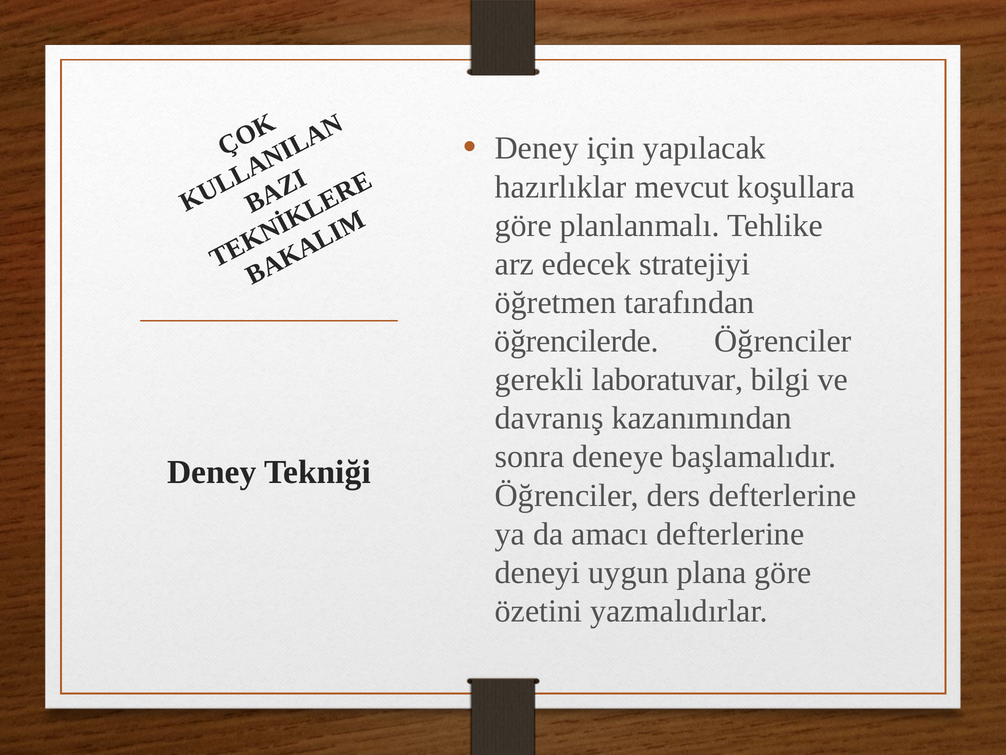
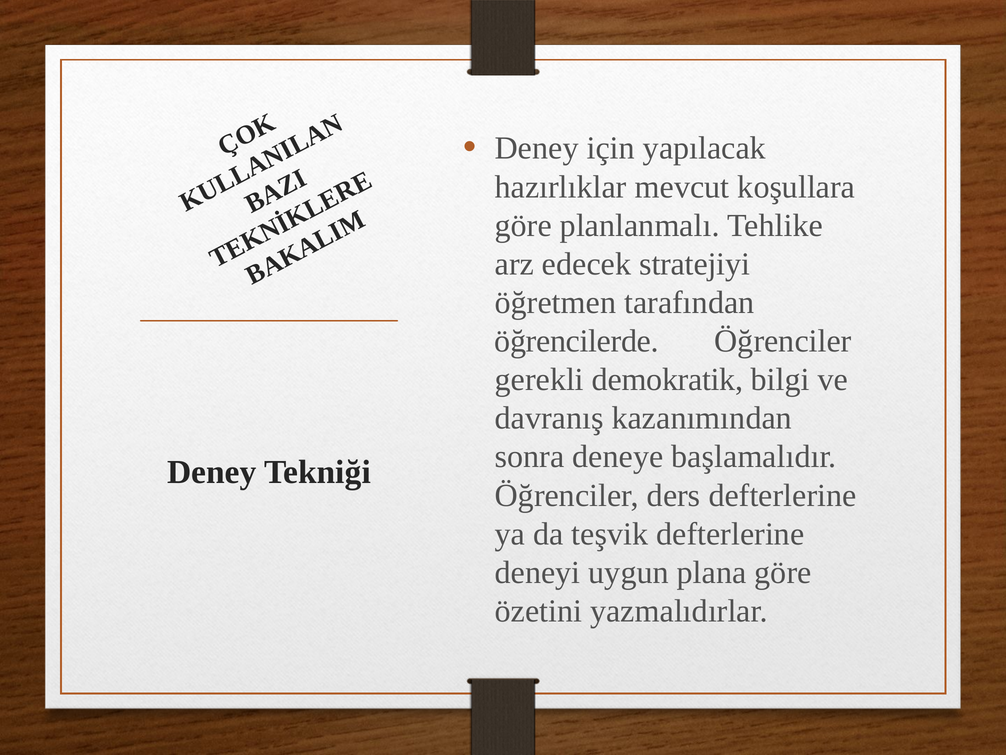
laboratuvar: laboratuvar -> demokratik
amacı: amacı -> teşvik
